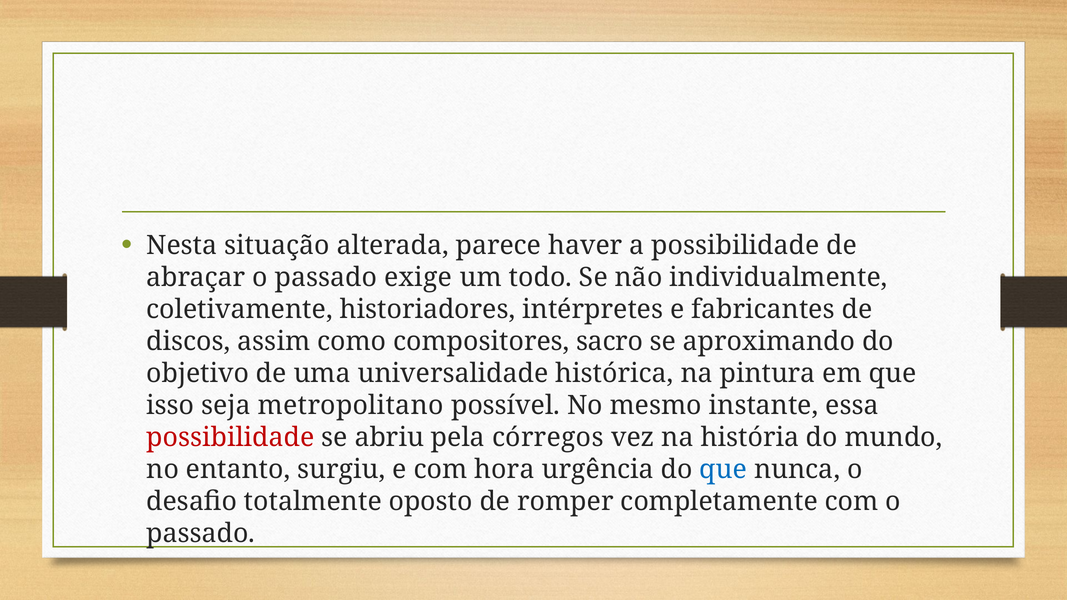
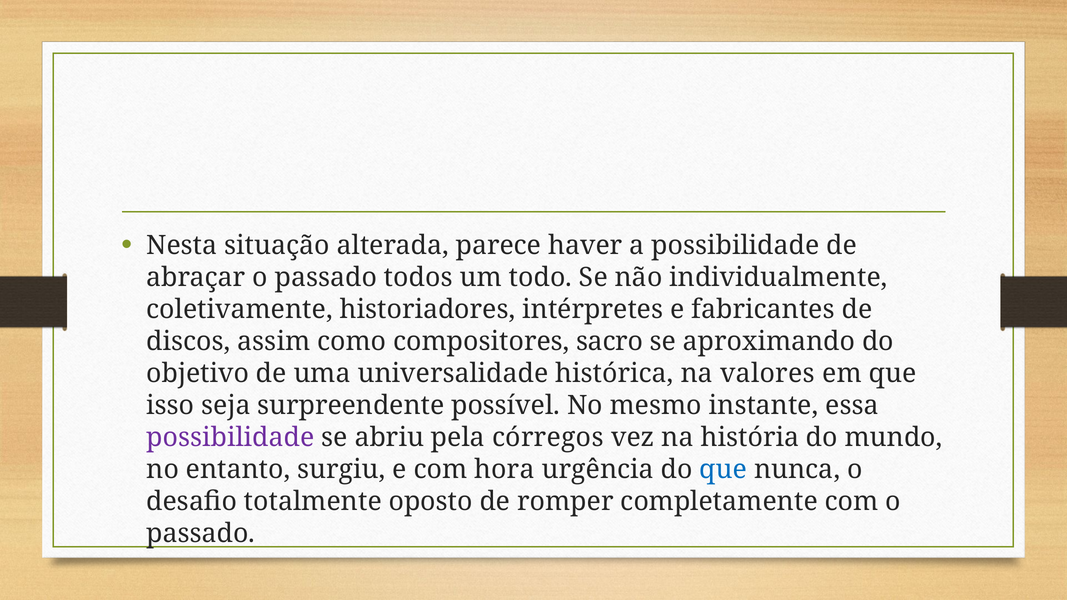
exige: exige -> todos
pintura: pintura -> valores
metropolitano: metropolitano -> surpreendente
possibilidade at (230, 438) colour: red -> purple
